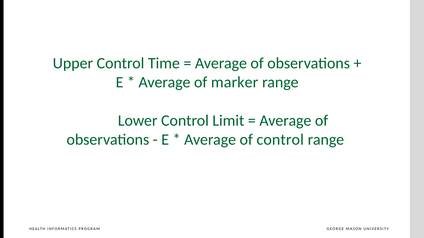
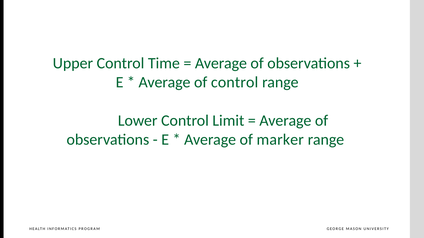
of marker: marker -> control
of control: control -> marker
